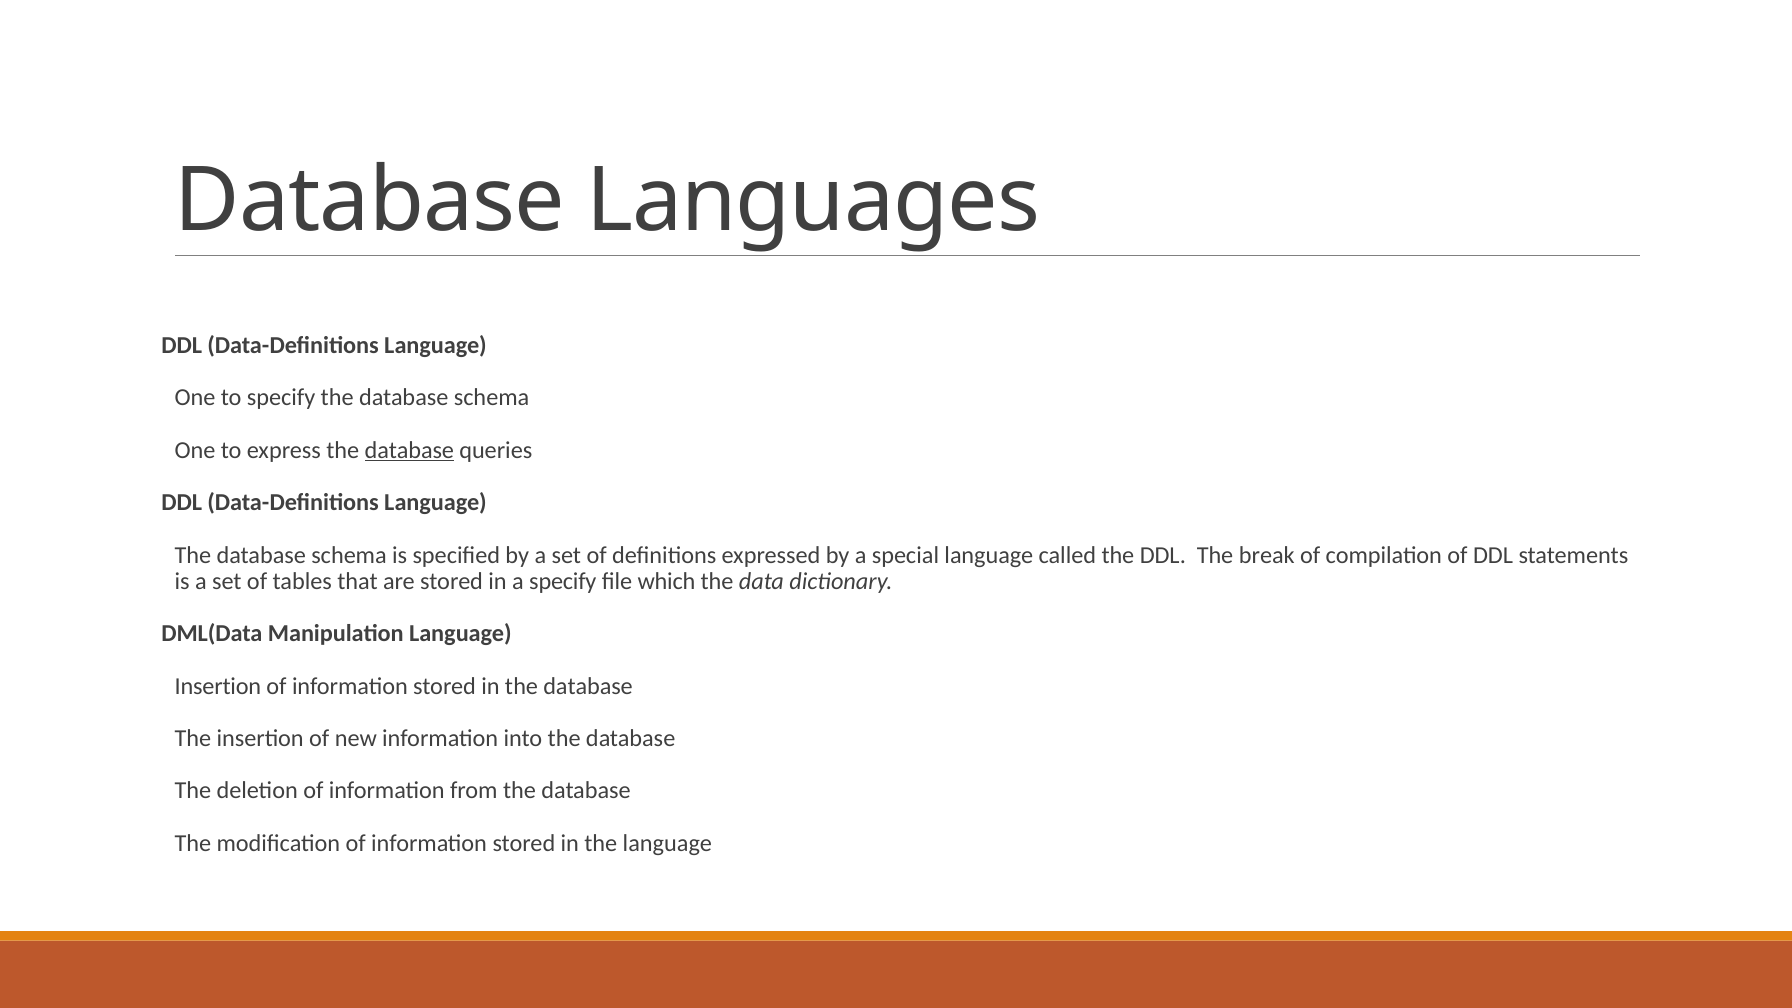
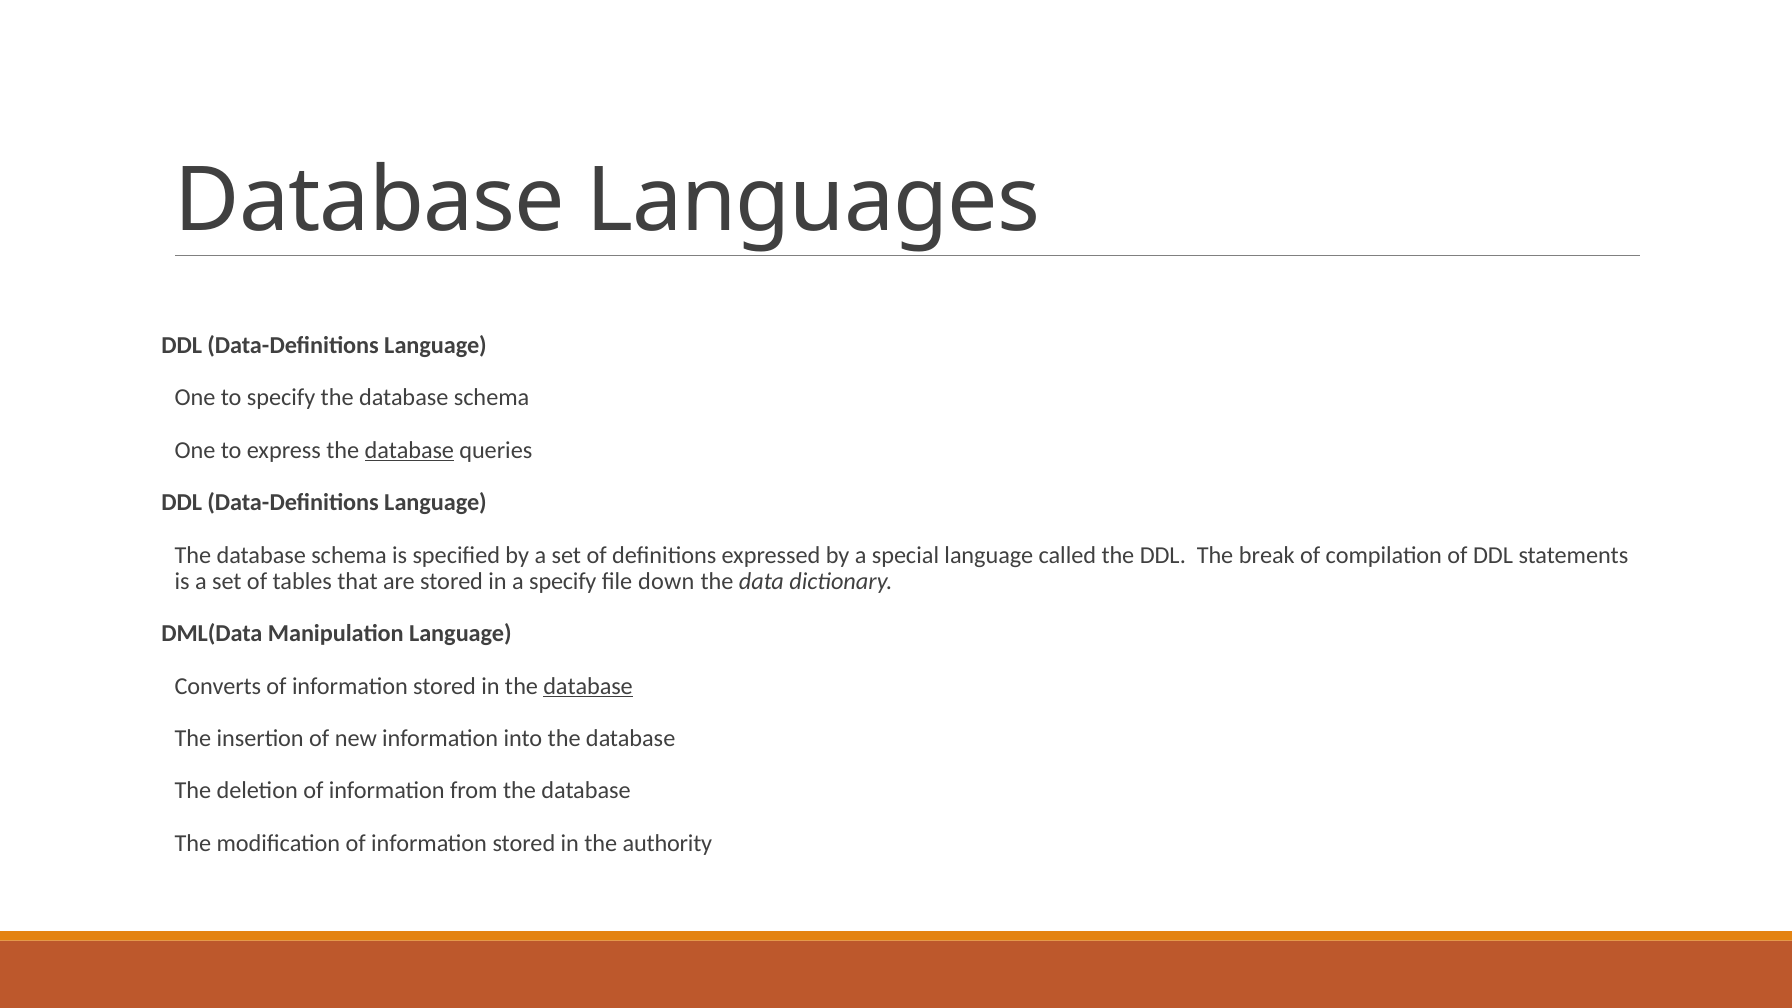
which: which -> down
Insertion at (218, 686): Insertion -> Converts
database at (588, 686) underline: none -> present
the language: language -> authority
